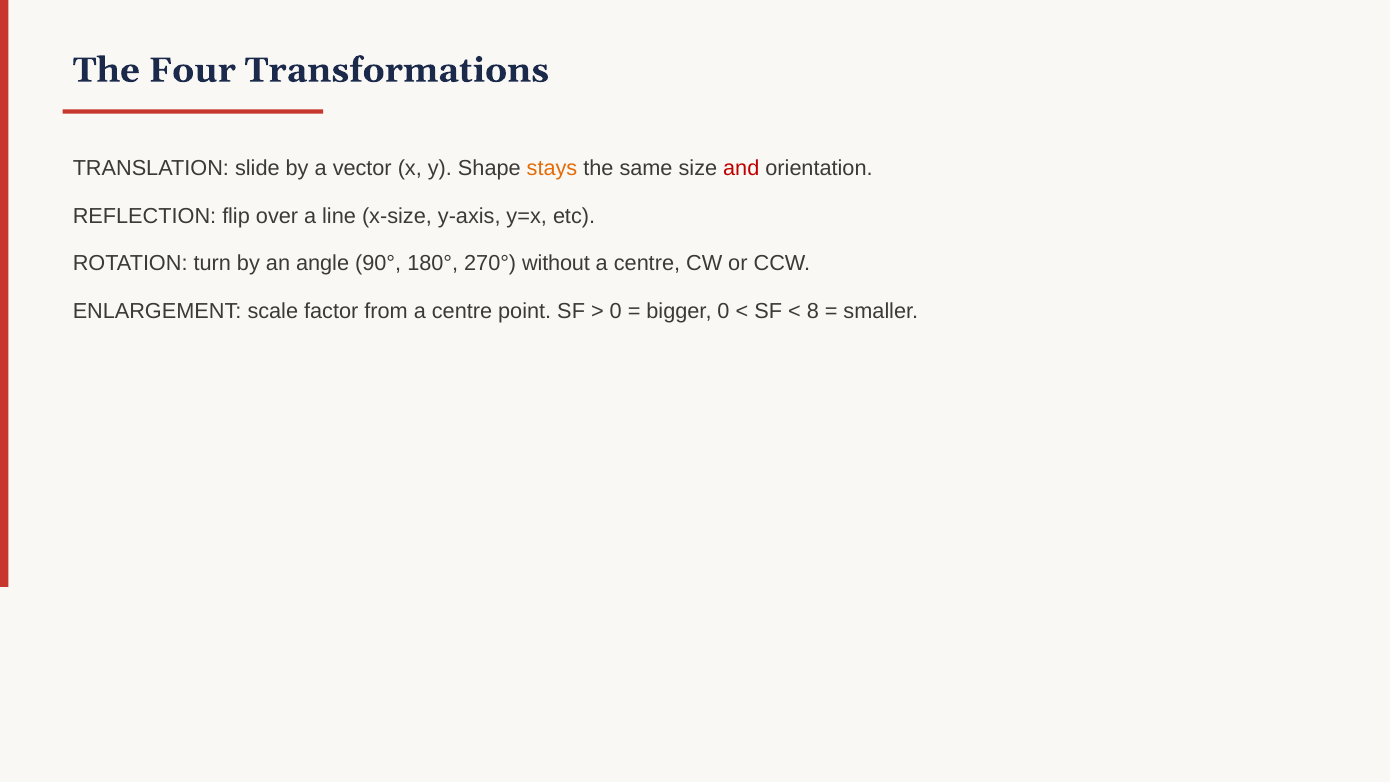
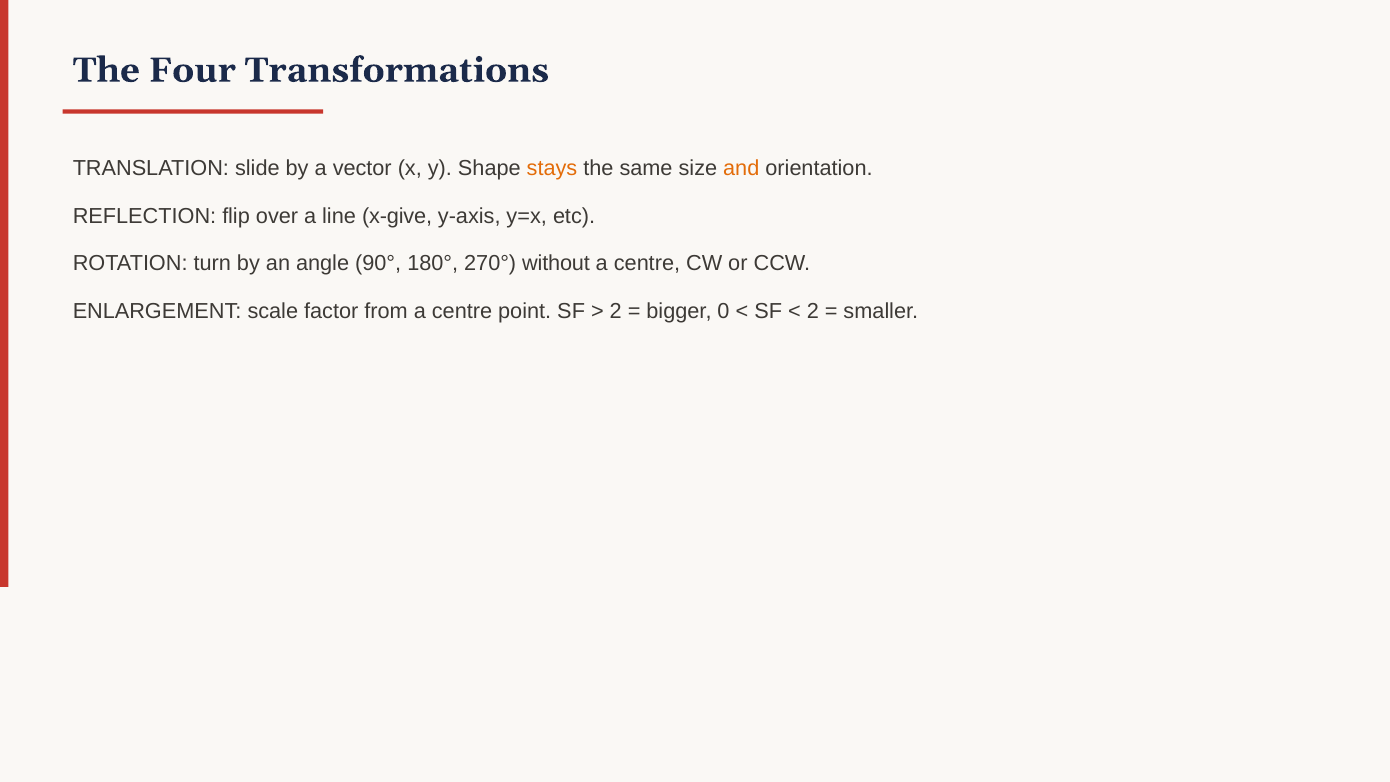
and colour: red -> orange
x-size: x-size -> x-give
0 at (616, 311): 0 -> 2
8 at (813, 311): 8 -> 2
